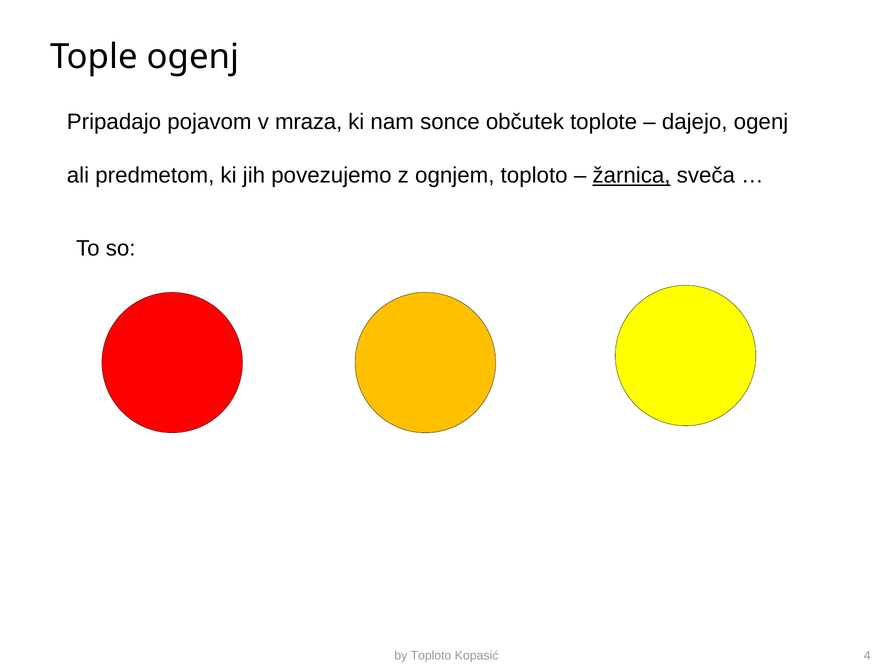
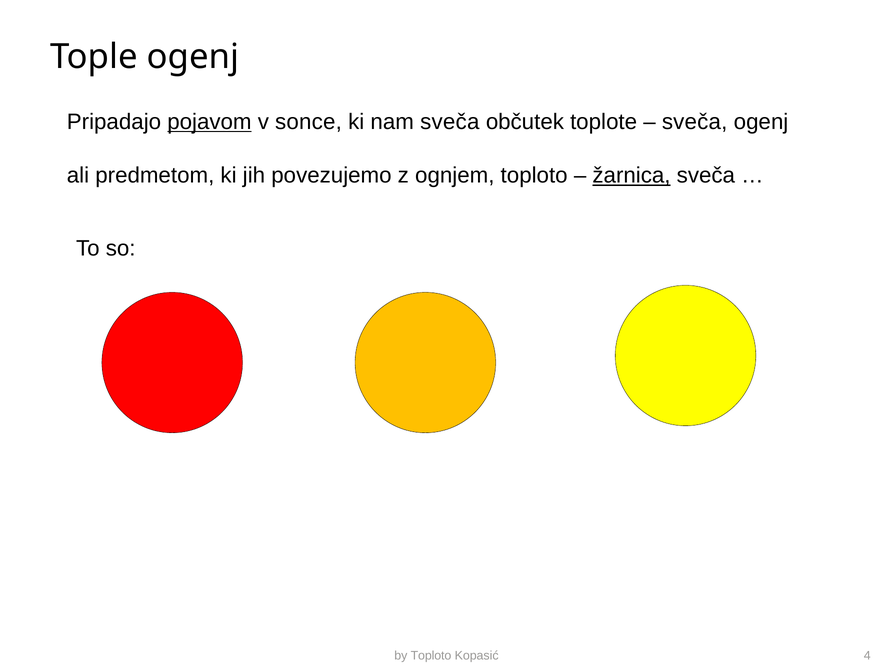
pojavom underline: none -> present
mraza: mraza -> sonce
nam sonce: sonce -> sveča
dajejo at (695, 122): dajejo -> sveča
